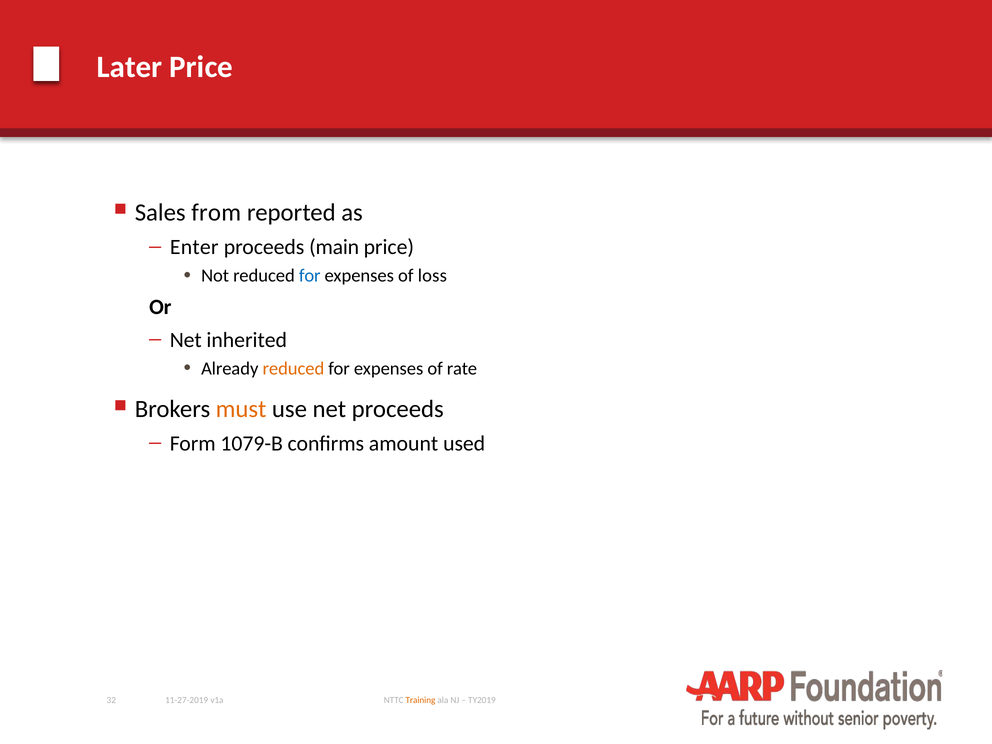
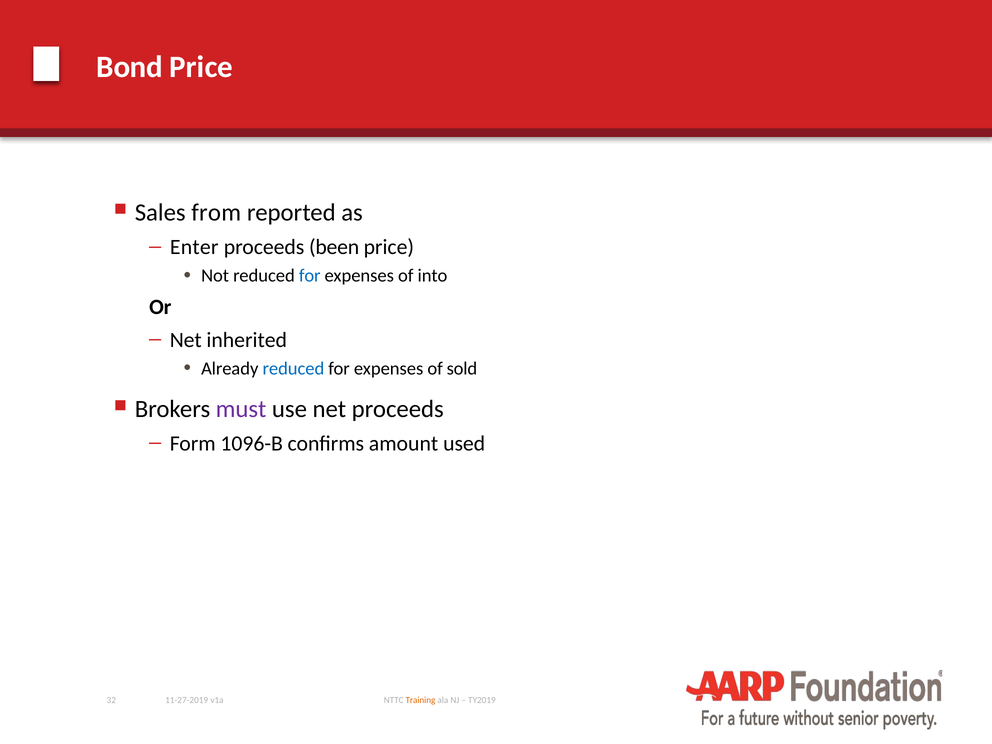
Later: Later -> Bond
main: main -> been
loss: loss -> into
reduced at (293, 369) colour: orange -> blue
rate: rate -> sold
must colour: orange -> purple
1079-B: 1079-B -> 1096-B
